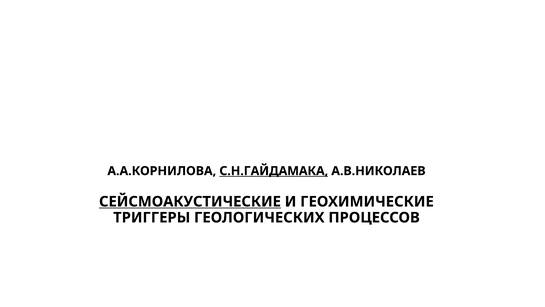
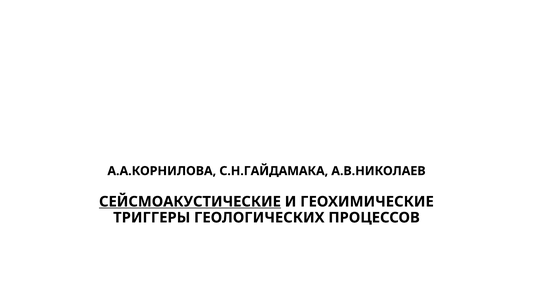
С.Н.ГАЙДАМАКА underline: present -> none
